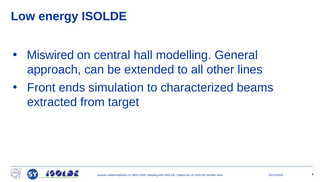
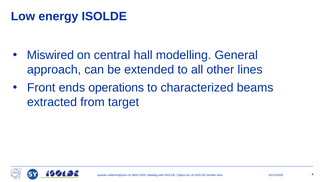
simulation: simulation -> operations
